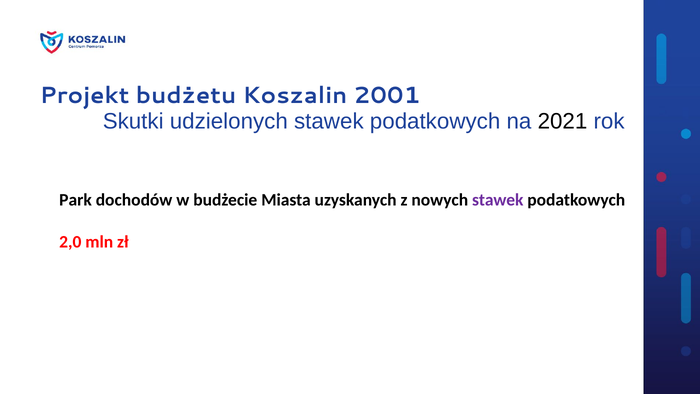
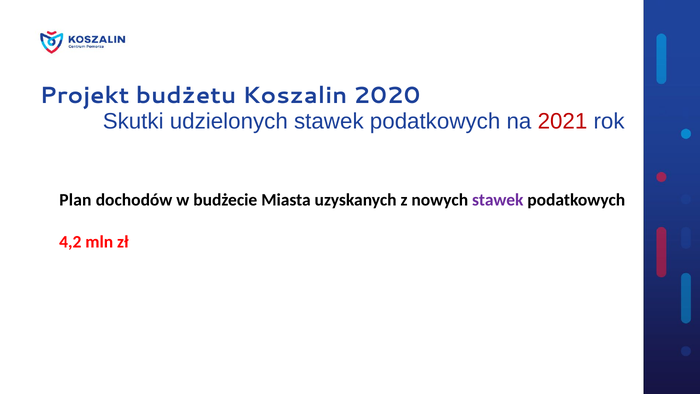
2001: 2001 -> 2020
2021 colour: black -> red
Park: Park -> Plan
2,0: 2,0 -> 4,2
